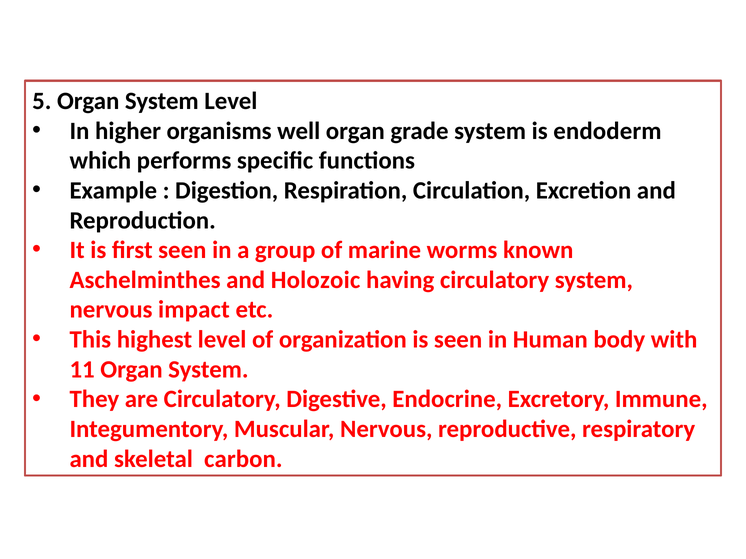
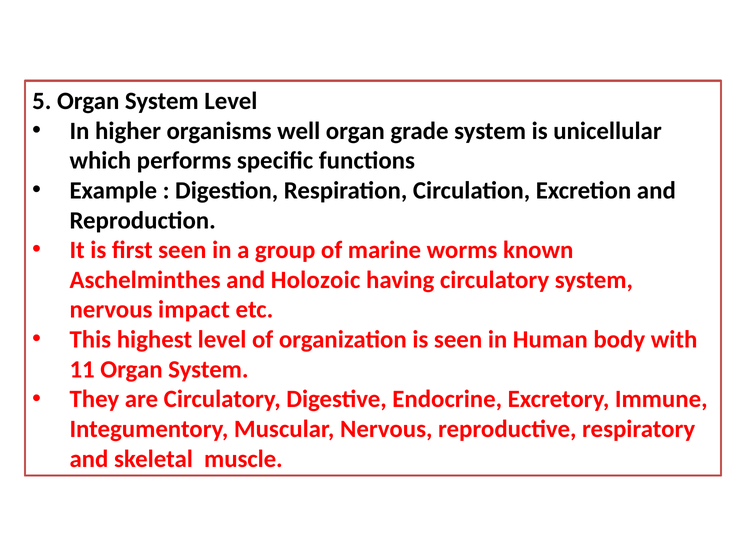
endoderm: endoderm -> unicellular
carbon: carbon -> muscle
